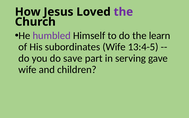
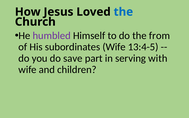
the at (123, 12) colour: purple -> blue
learn: learn -> from
gave: gave -> with
